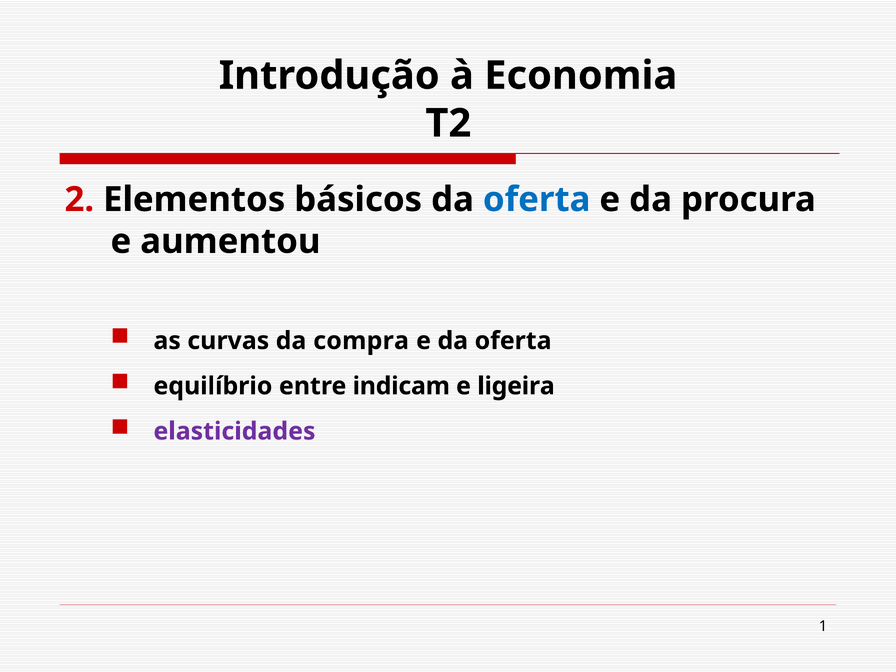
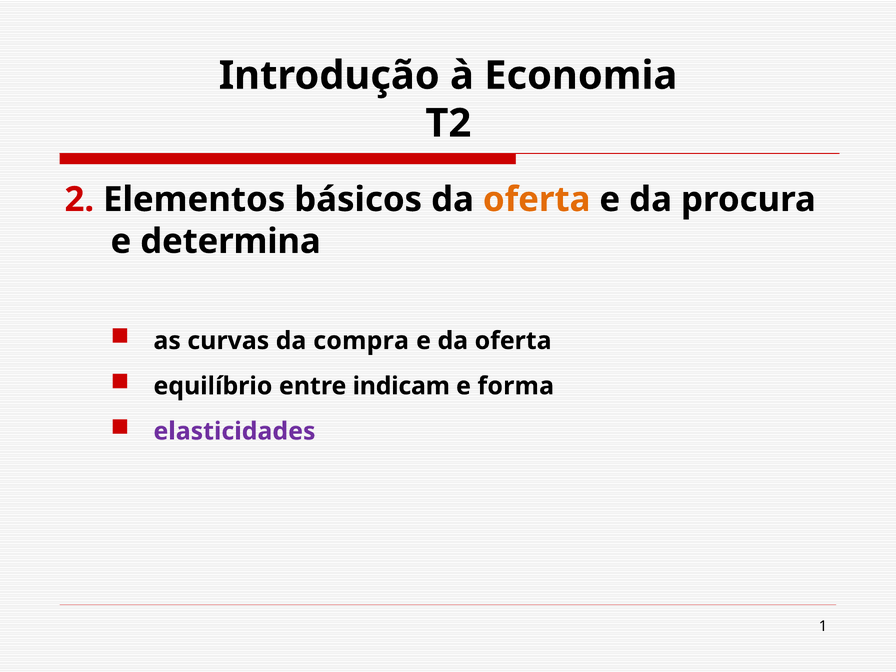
oferta at (537, 200) colour: blue -> orange
aumentou: aumentou -> determina
ligeira: ligeira -> forma
